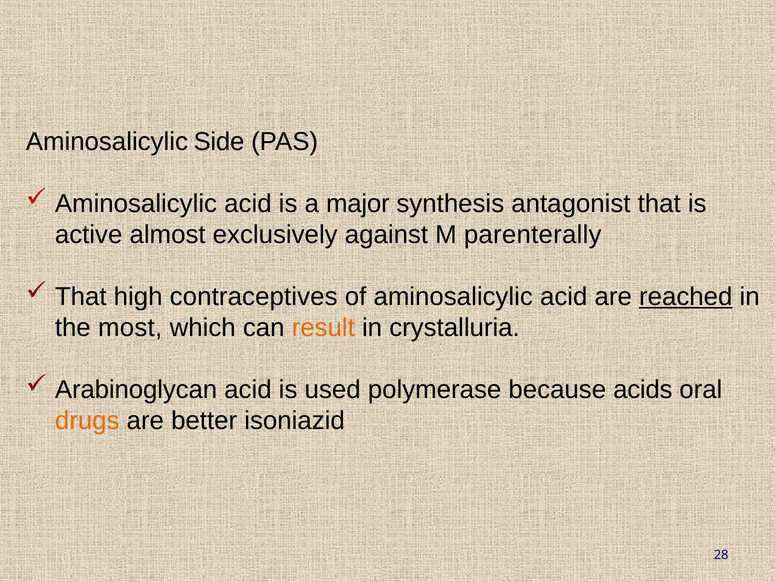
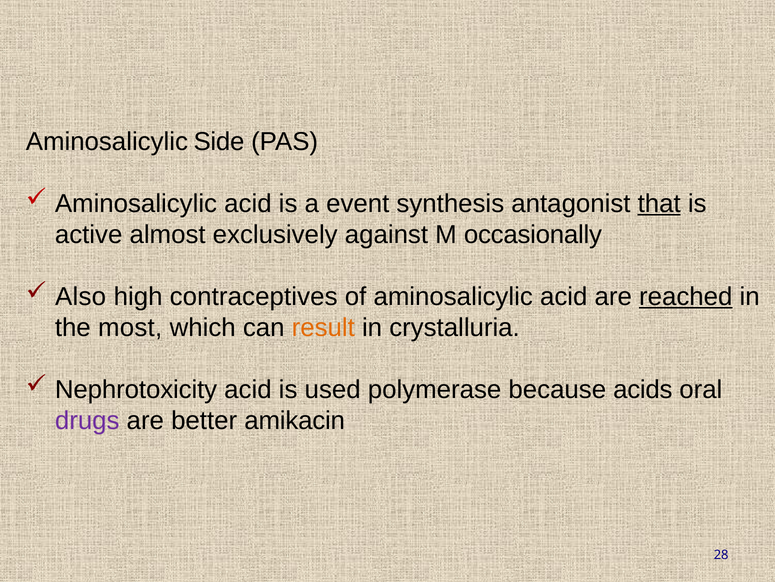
major: major -> event
that at (659, 203) underline: none -> present
parenterally: parenterally -> occasionally
That at (81, 296): That -> Also
Arabinoglycan: Arabinoglycan -> Nephrotoxicity
drugs colour: orange -> purple
isoniazid: isoniazid -> amikacin
